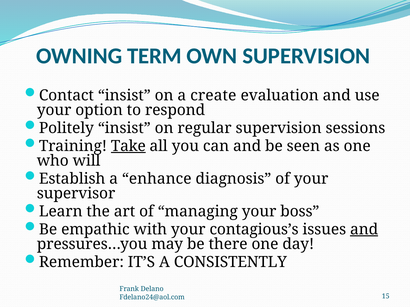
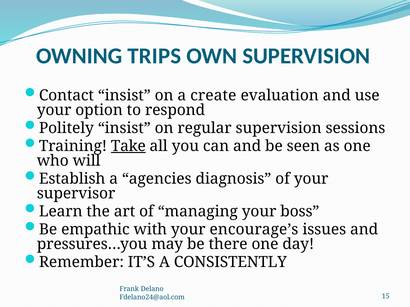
TERM: TERM -> TRIPS
enhance: enhance -> agencies
contagious’s: contagious’s -> encourage’s
and at (364, 230) underline: present -> none
